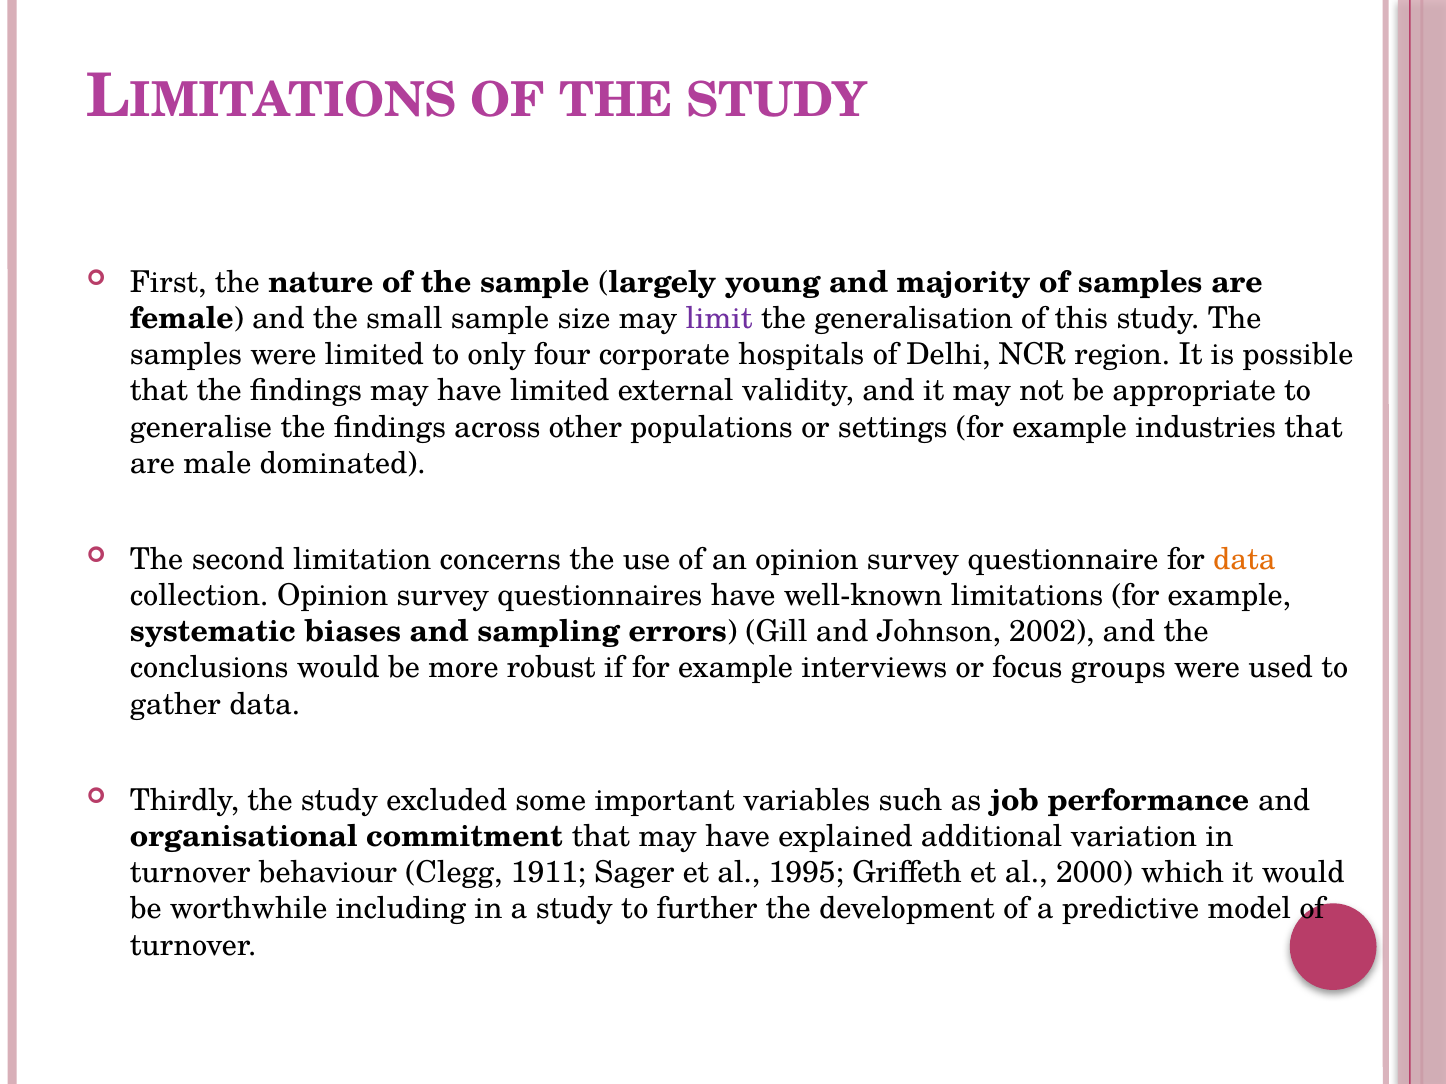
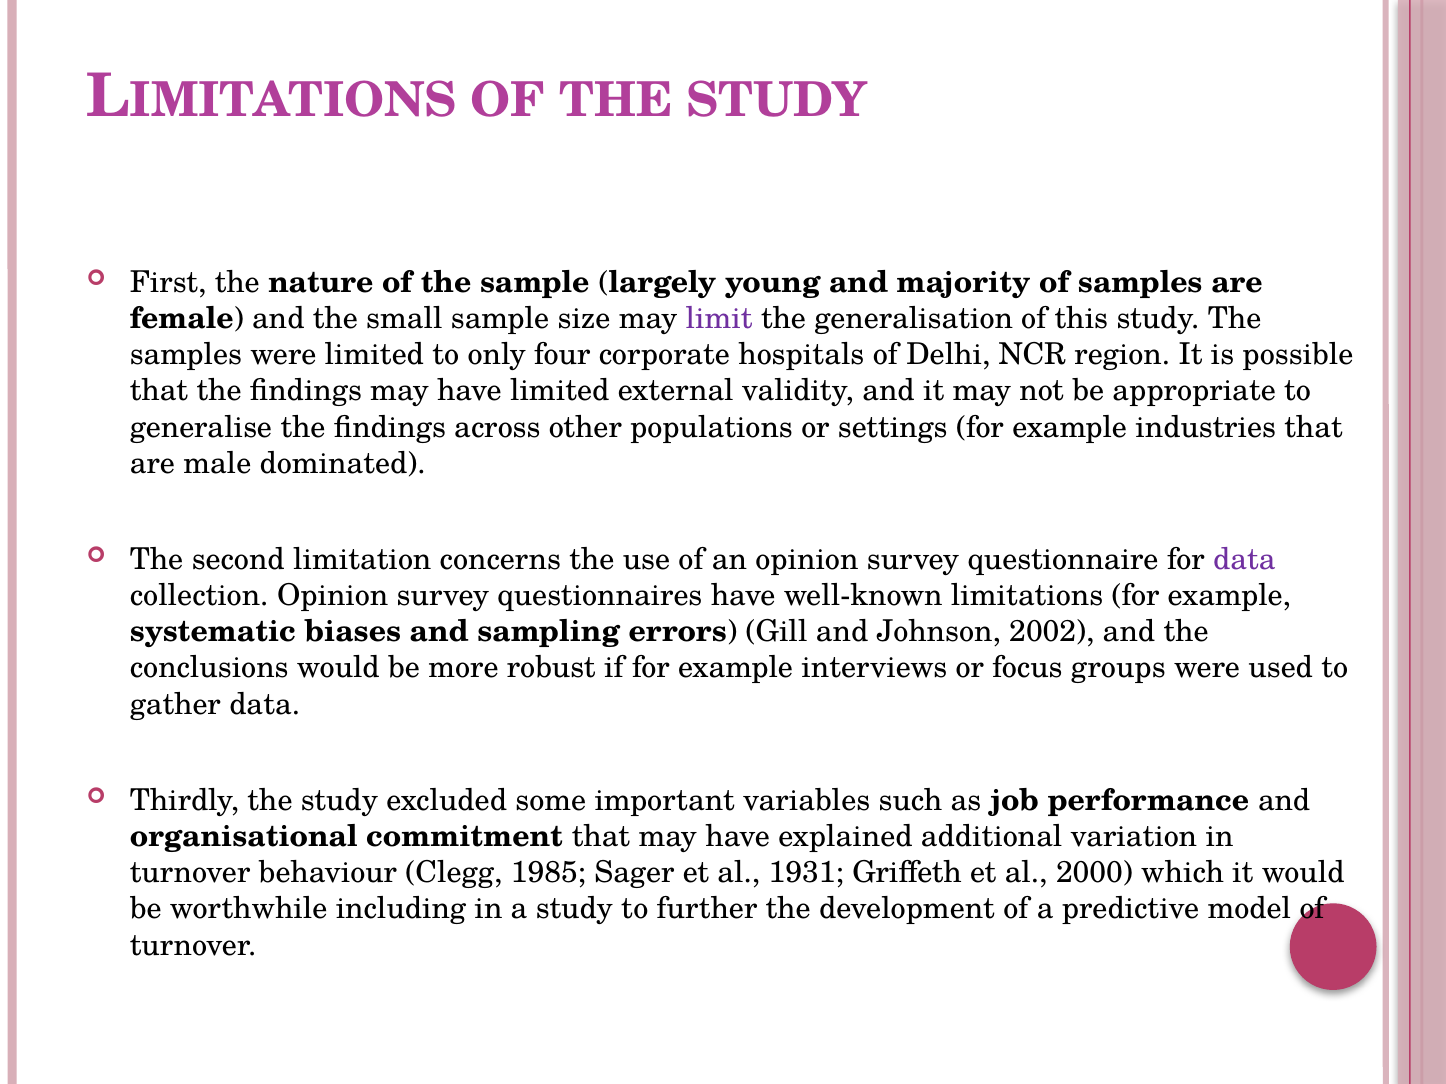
data at (1244, 560) colour: orange -> purple
1911: 1911 -> 1985
1995: 1995 -> 1931
